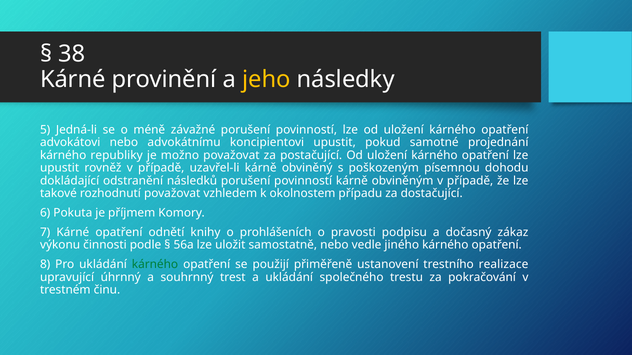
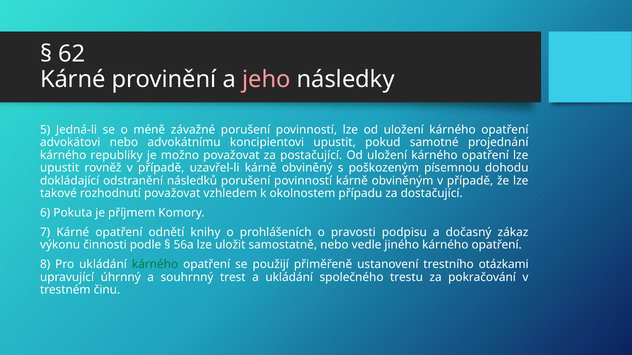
38: 38 -> 62
jeho colour: yellow -> pink
realizace: realizace -> otázkami
